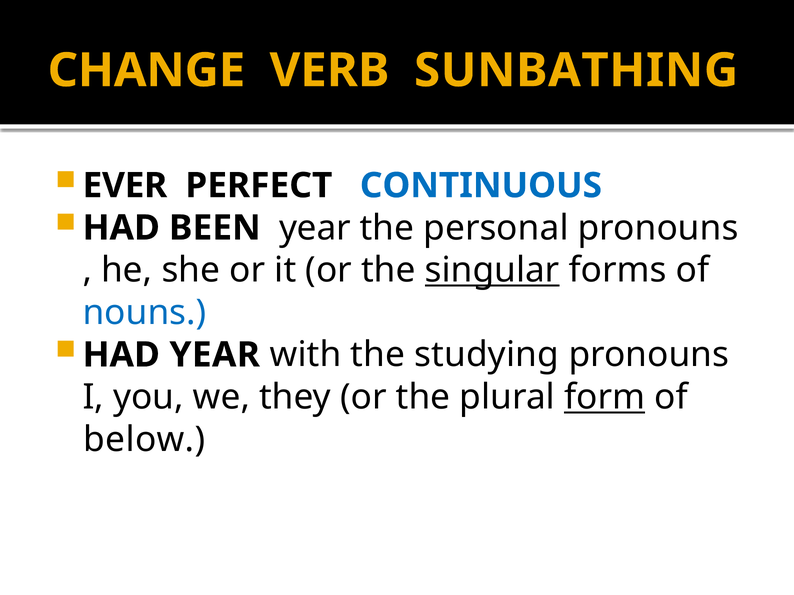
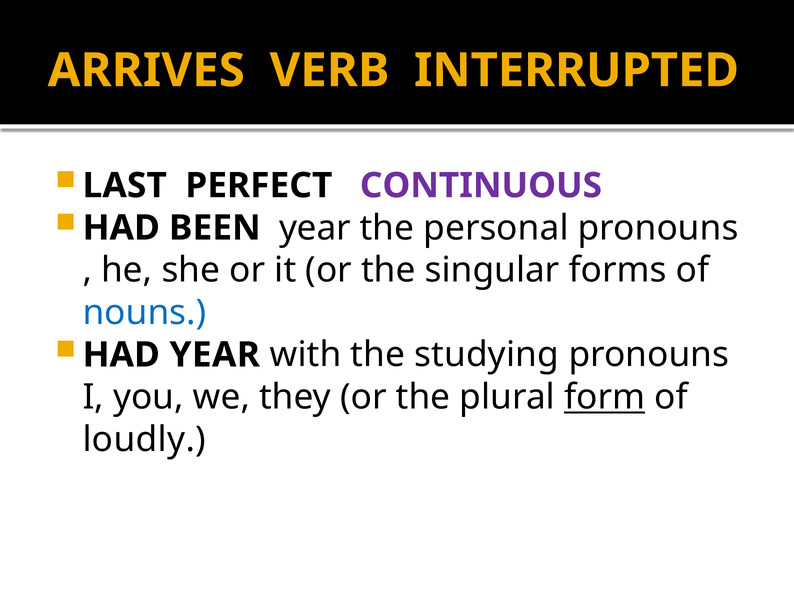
CHANGE: CHANGE -> ARRIVES
SUNBATHING: SUNBATHING -> INTERRUPTED
EVER: EVER -> LAST
CONTINUOUS colour: blue -> purple
singular underline: present -> none
below: below -> loudly
